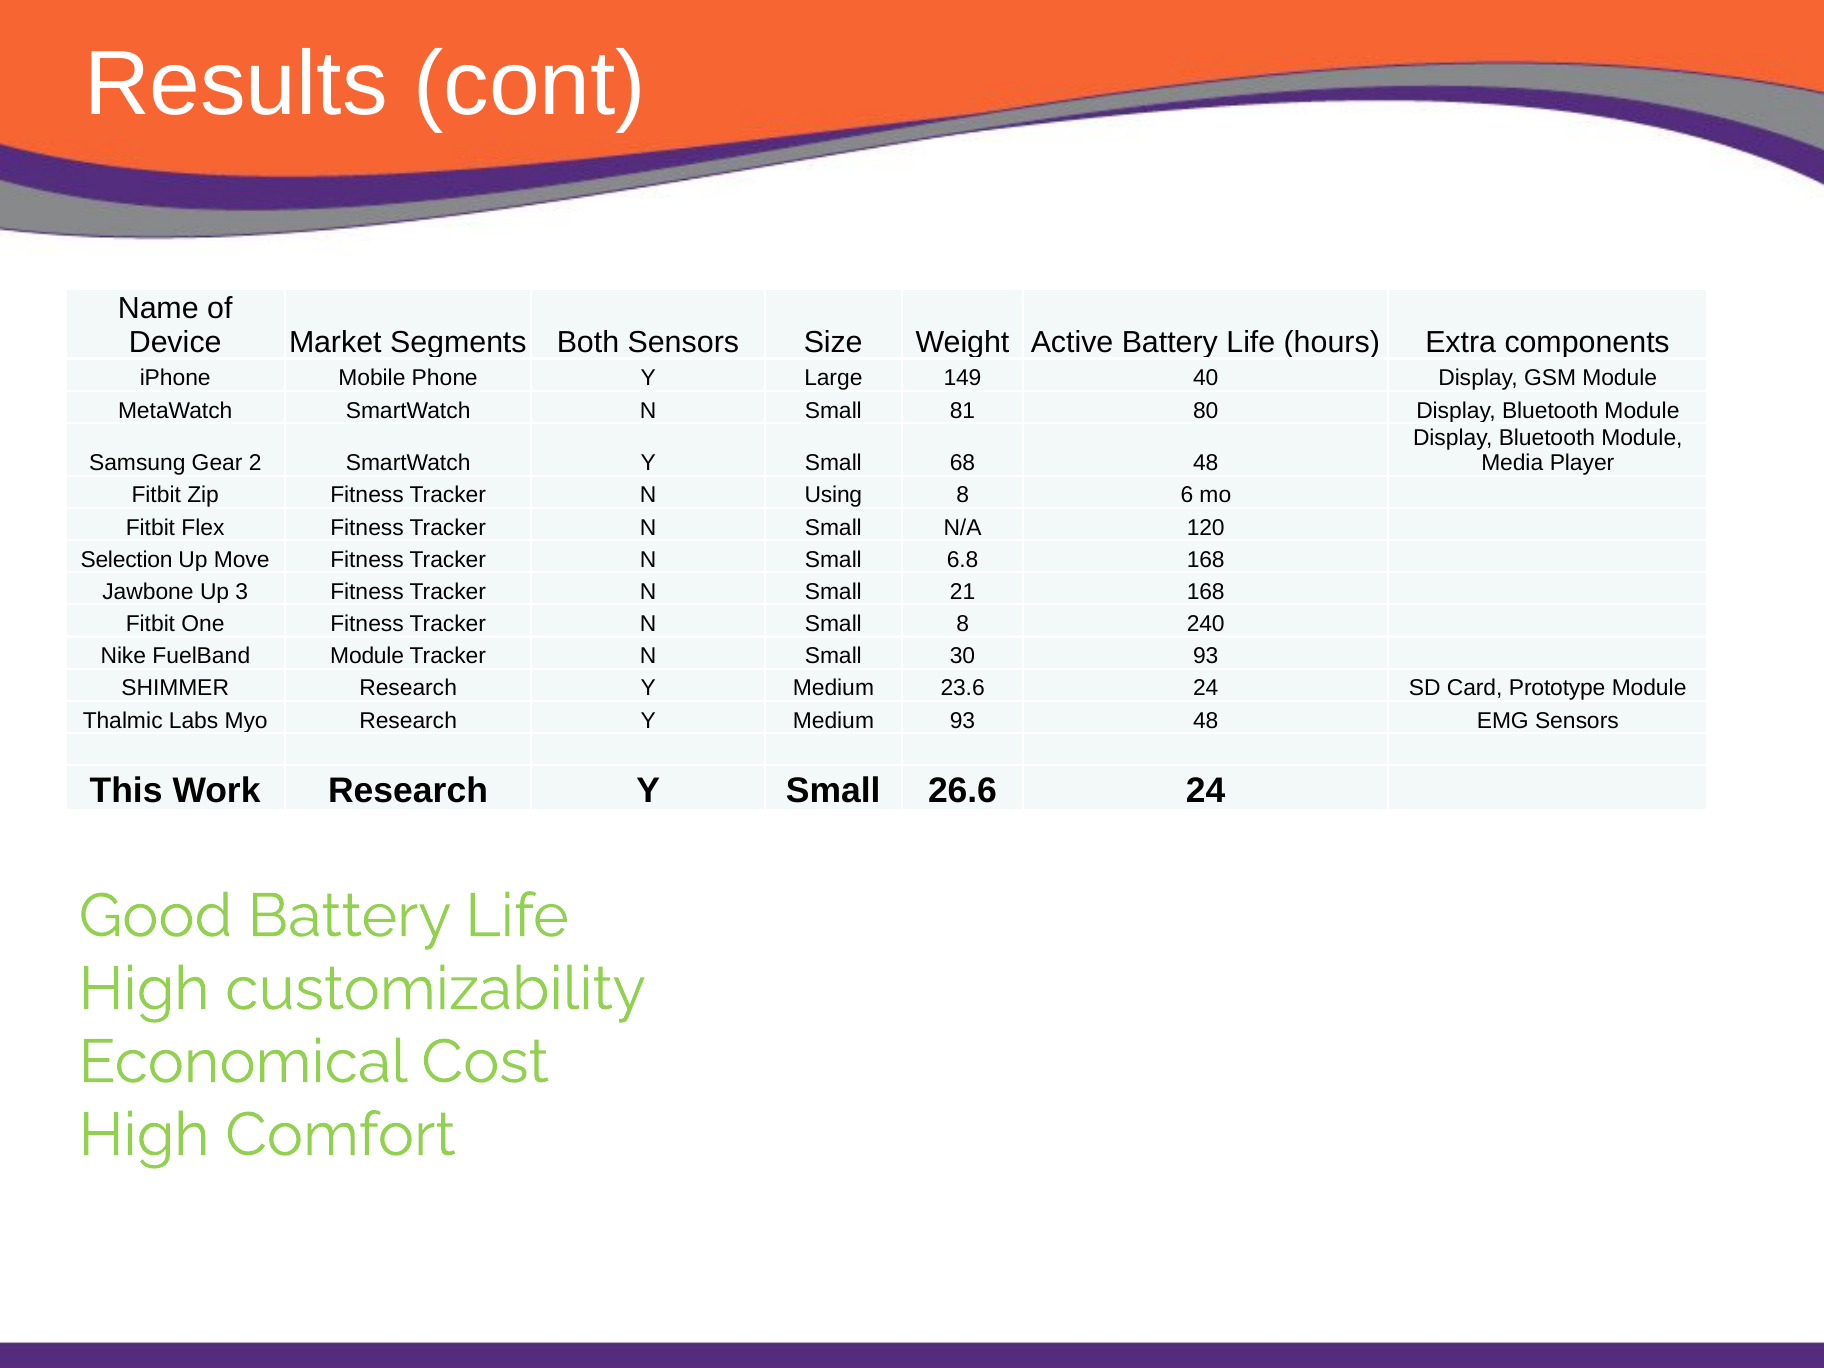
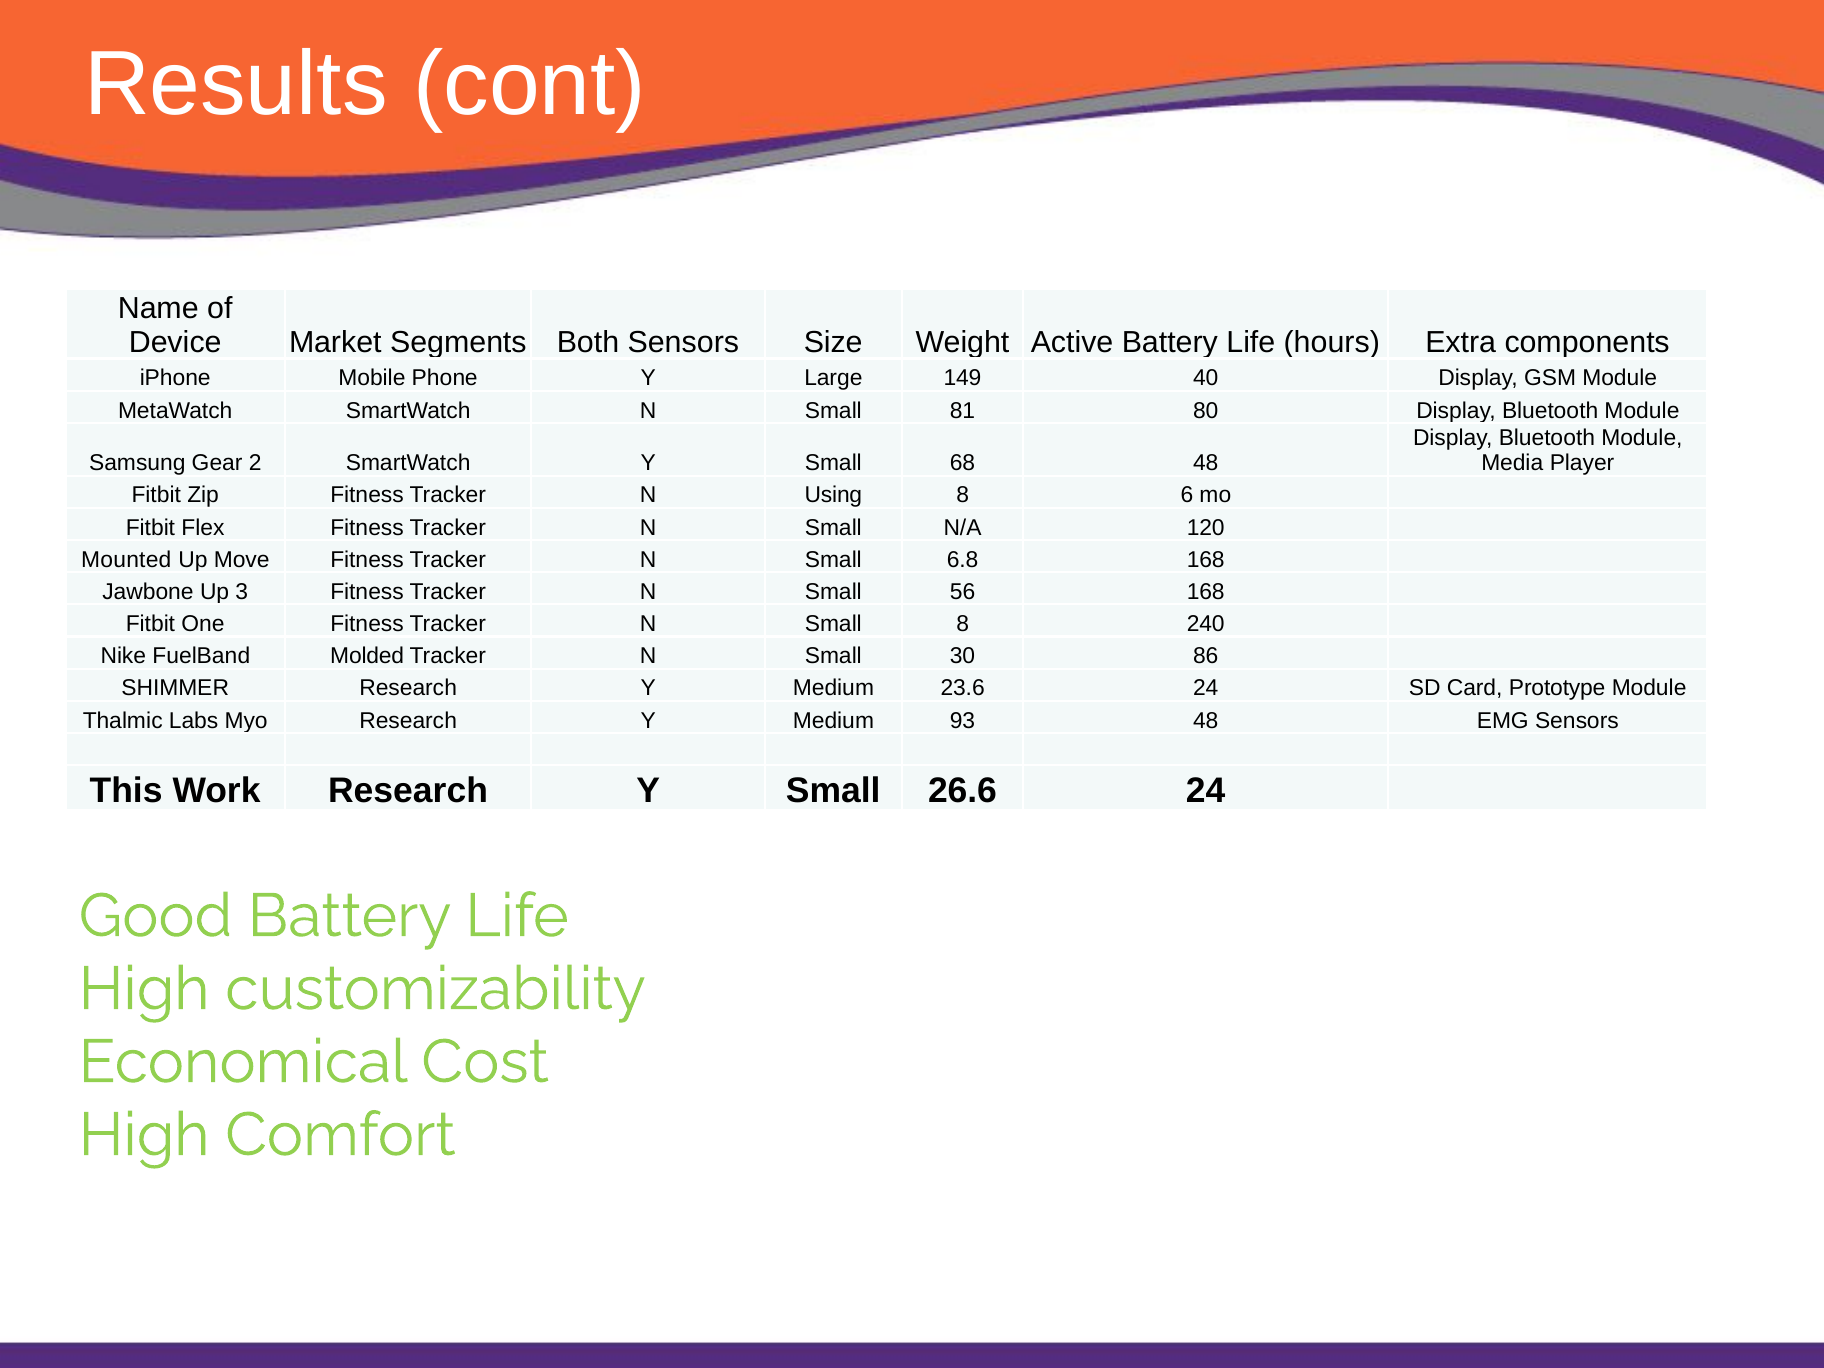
Selection: Selection -> Mounted
21: 21 -> 56
FuelBand Module: Module -> Molded
30 93: 93 -> 86
